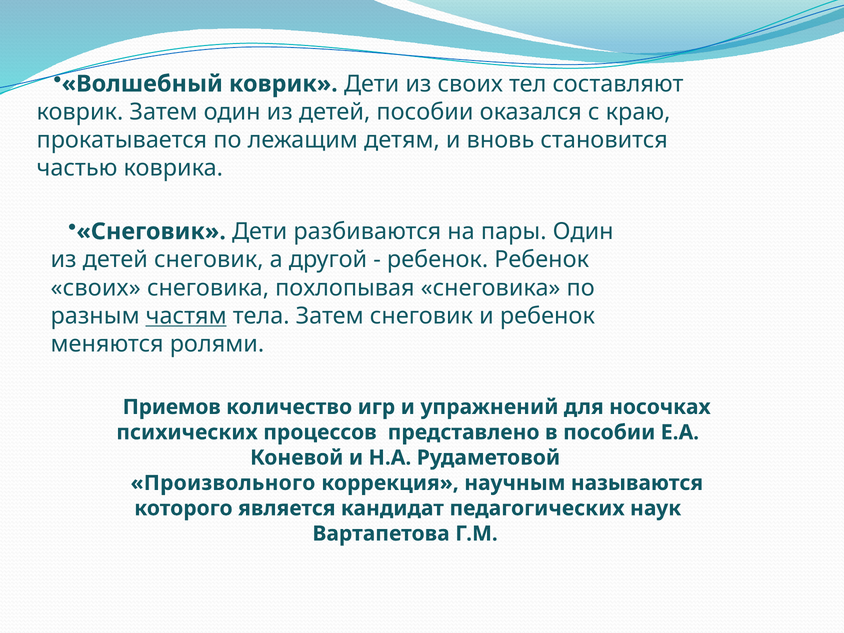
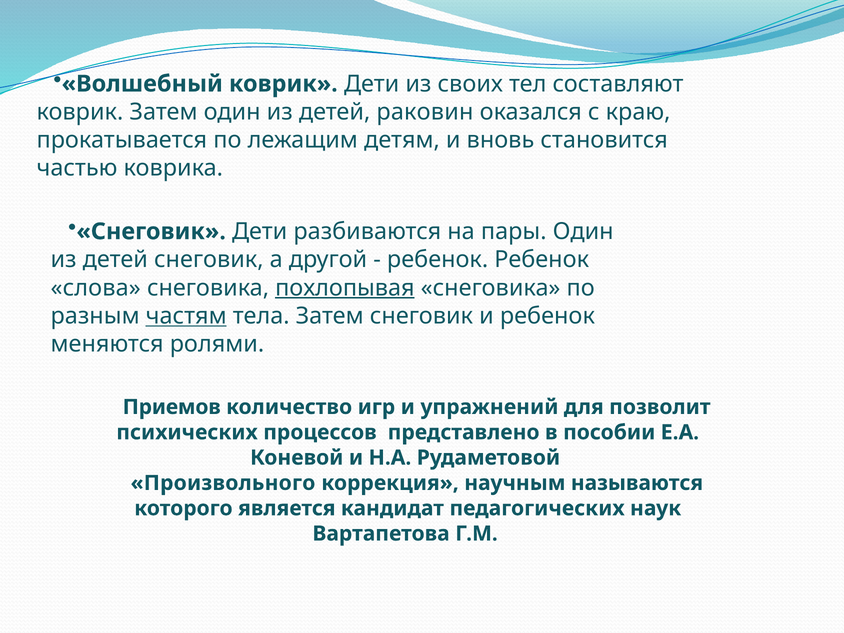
детей пособии: пособии -> раковин
своих at (96, 288): своих -> слова
похлопывая underline: none -> present
носочках: носочках -> позволит
